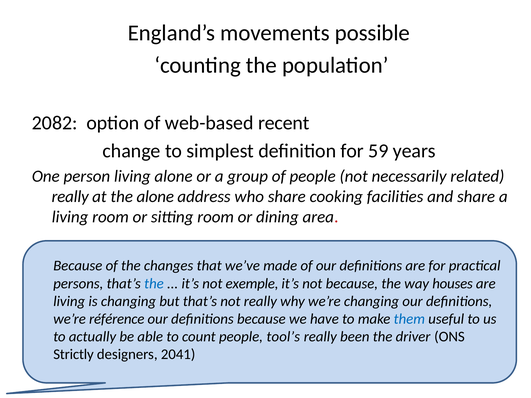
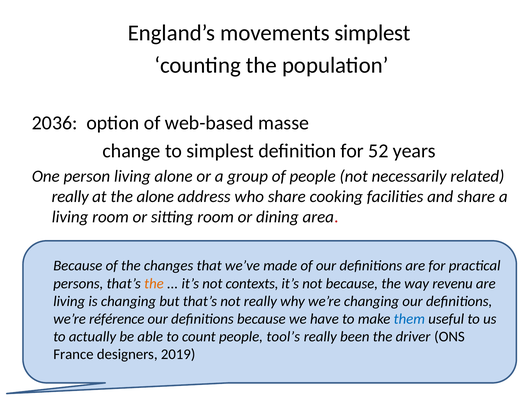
movements possible: possible -> simplest
2082: 2082 -> 2036
recent: recent -> masse
59: 59 -> 52
the at (154, 284) colour: blue -> orange
exemple: exemple -> contexts
houses: houses -> revenu
Strictly: Strictly -> France
2041: 2041 -> 2019
